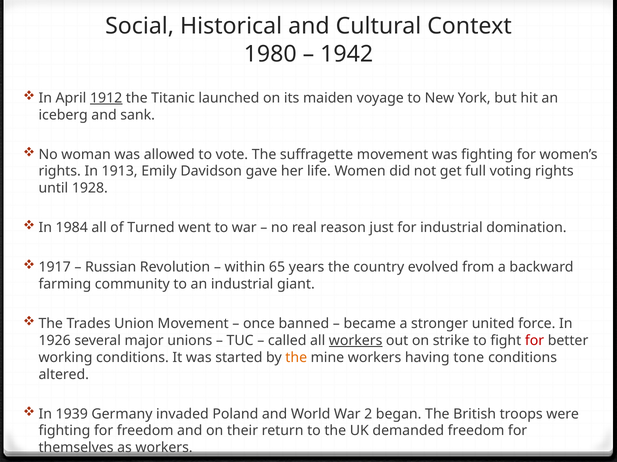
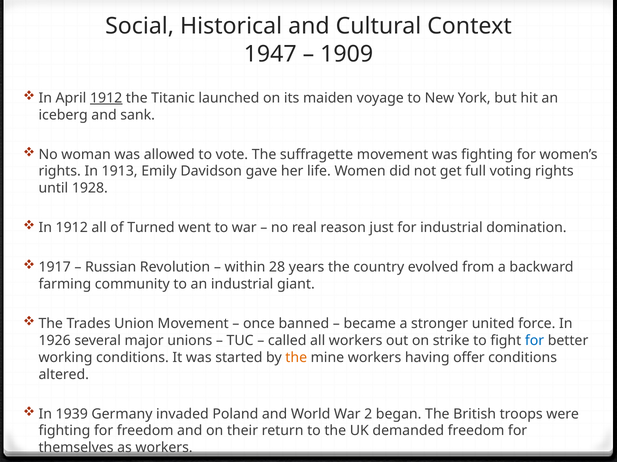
1980: 1980 -> 1947
1942: 1942 -> 1909
In 1984: 1984 -> 1912
65: 65 -> 28
workers at (356, 341) underline: present -> none
for at (535, 341) colour: red -> blue
tone: tone -> offer
